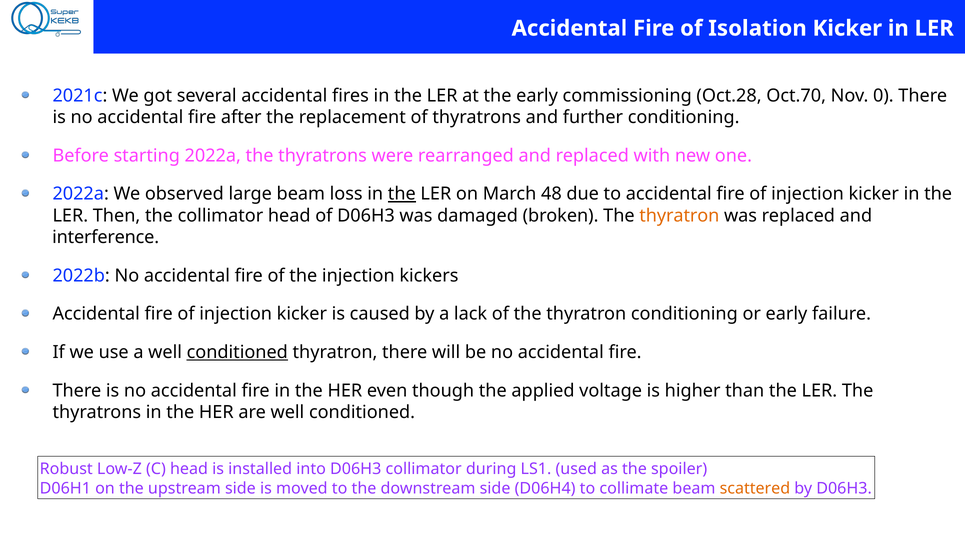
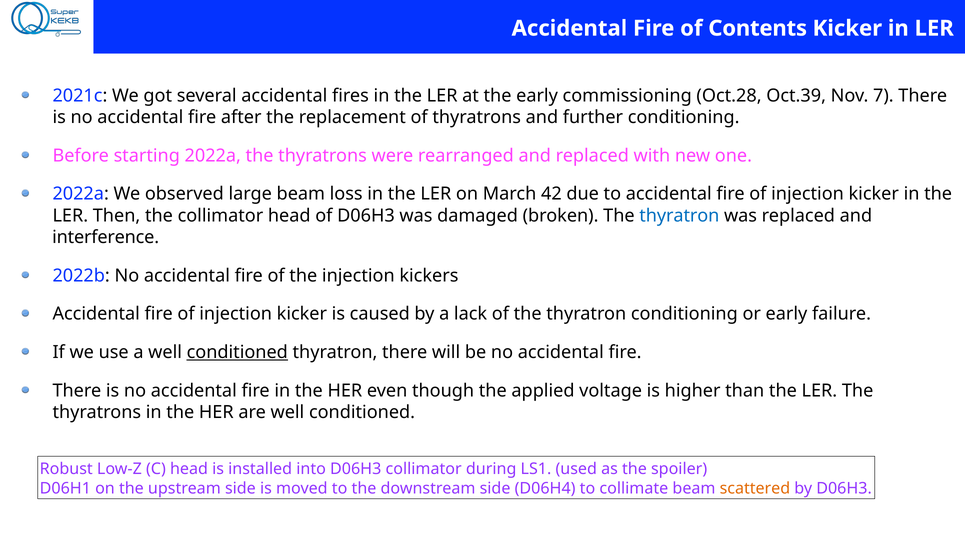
Isolation: Isolation -> Contents
Oct.70: Oct.70 -> Oct.39
0: 0 -> 7
the at (402, 194) underline: present -> none
48: 48 -> 42
thyratron at (679, 216) colour: orange -> blue
